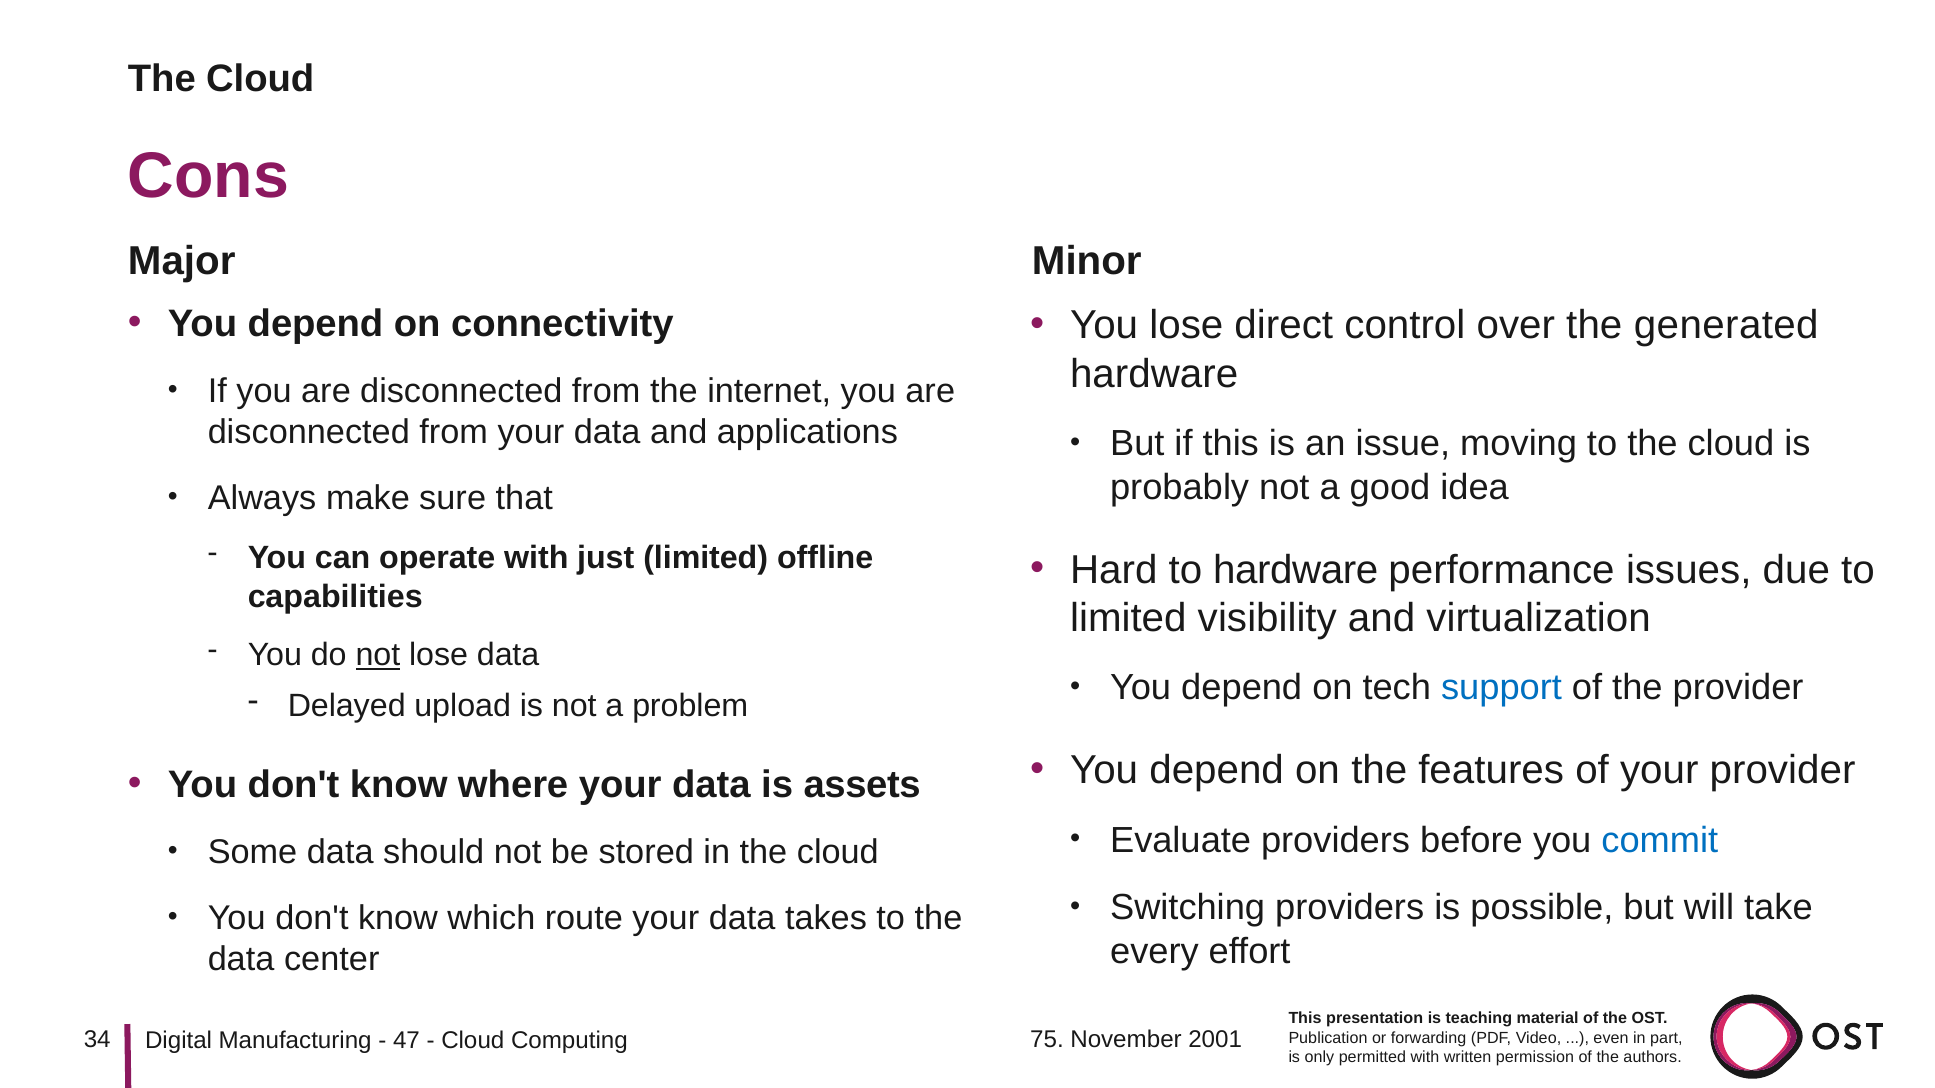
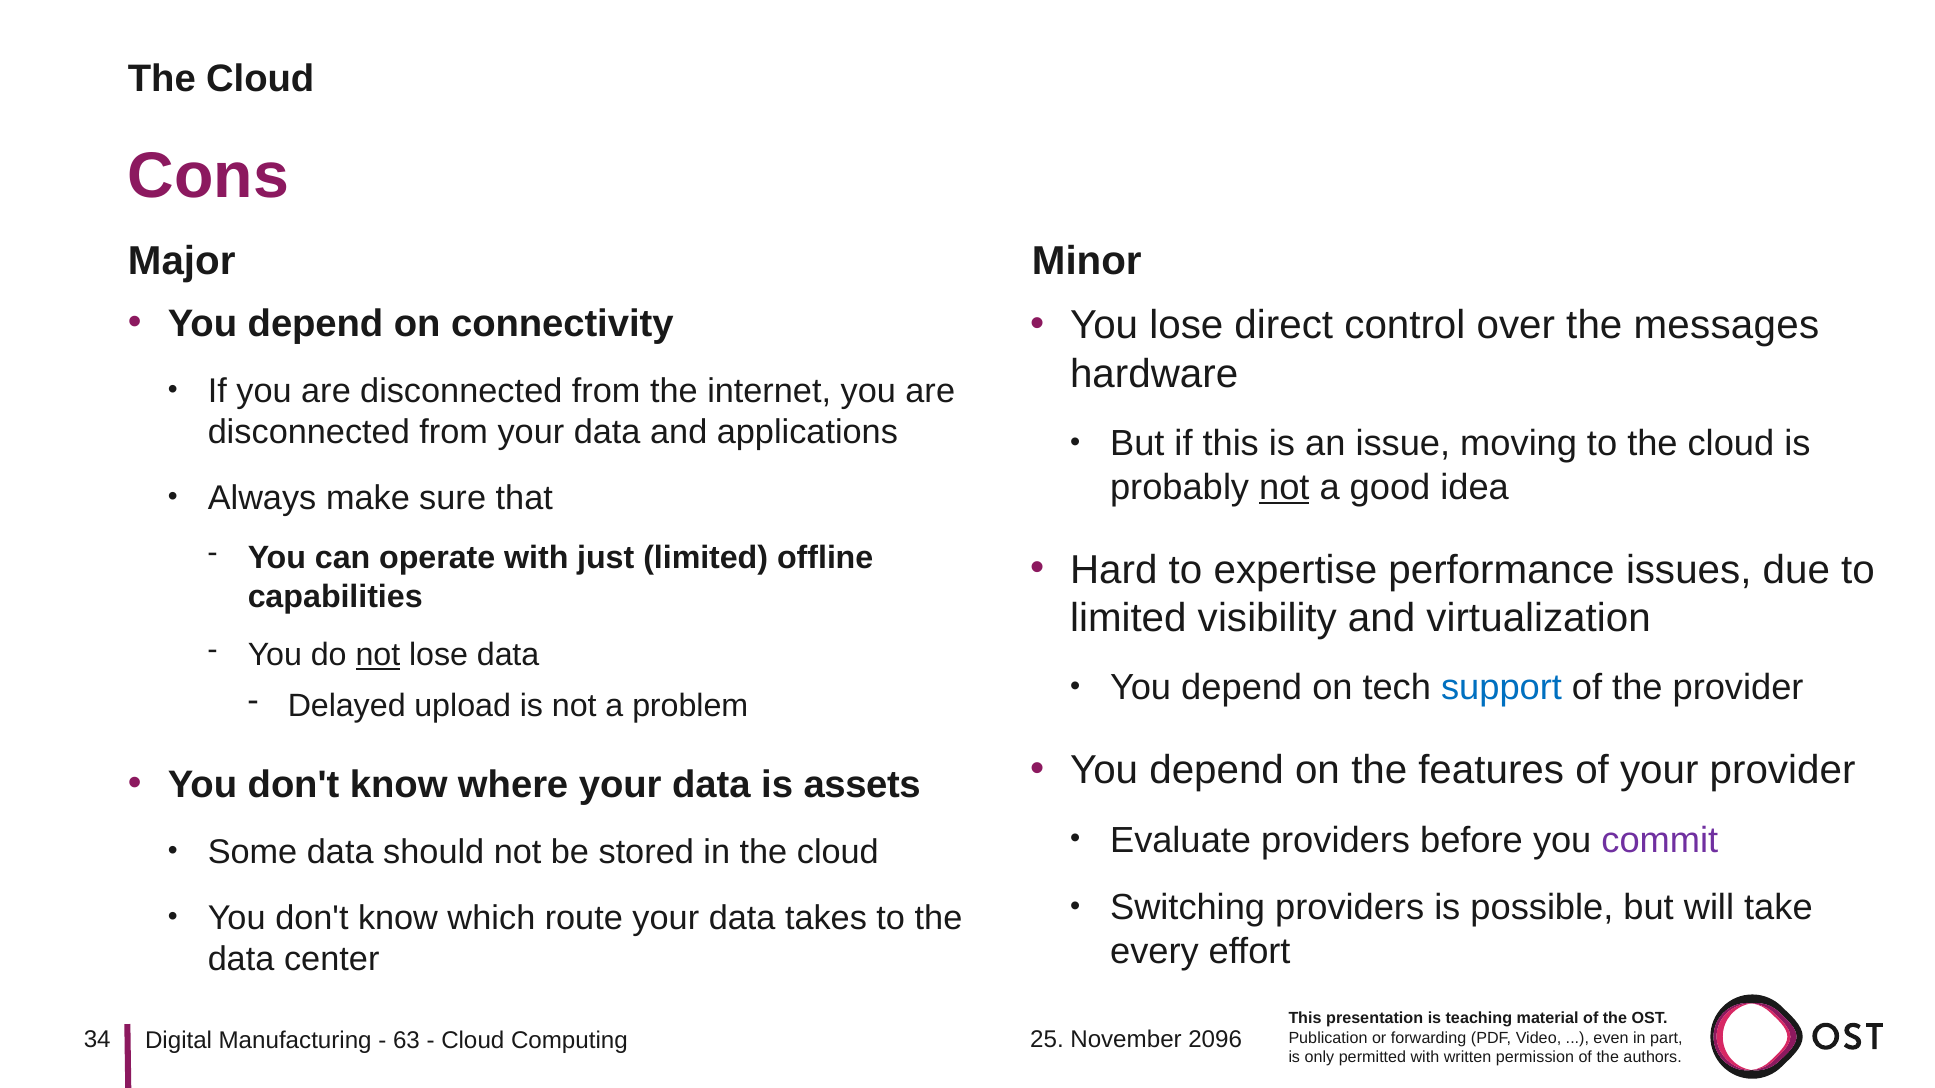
generated: generated -> messages
not at (1284, 487) underline: none -> present
to hardware: hardware -> expertise
commit colour: blue -> purple
75: 75 -> 25
2001: 2001 -> 2096
47: 47 -> 63
